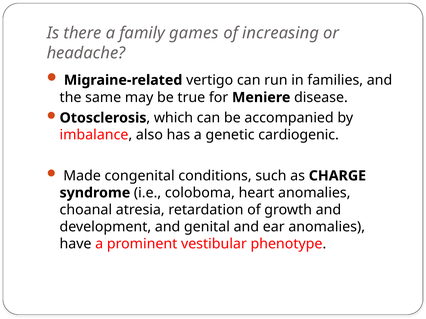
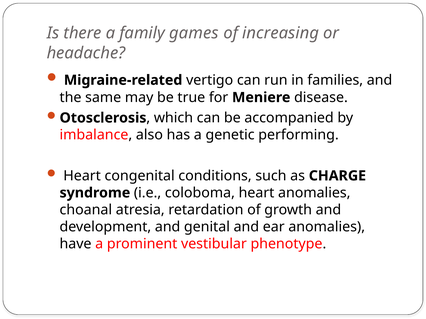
cardiogenic: cardiogenic -> performing
Made at (82, 176): Made -> Heart
